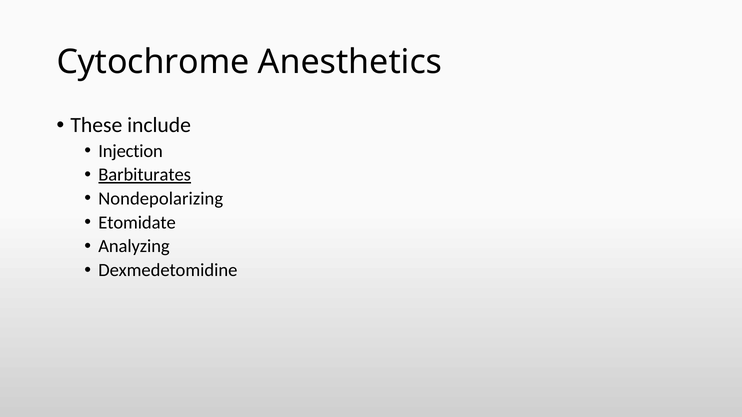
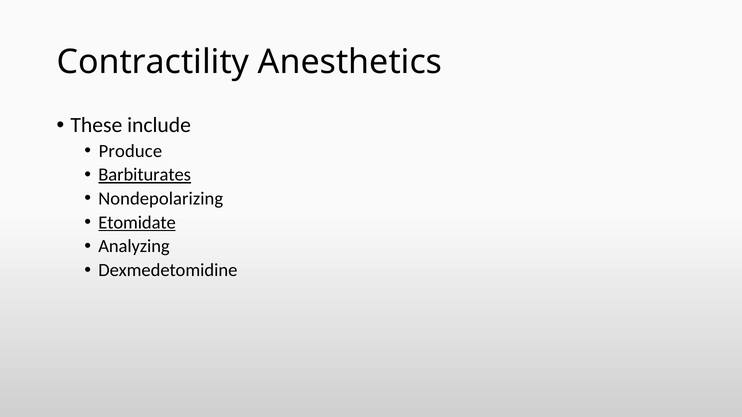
Cytochrome: Cytochrome -> Contractility
Injection: Injection -> Produce
Etomidate underline: none -> present
